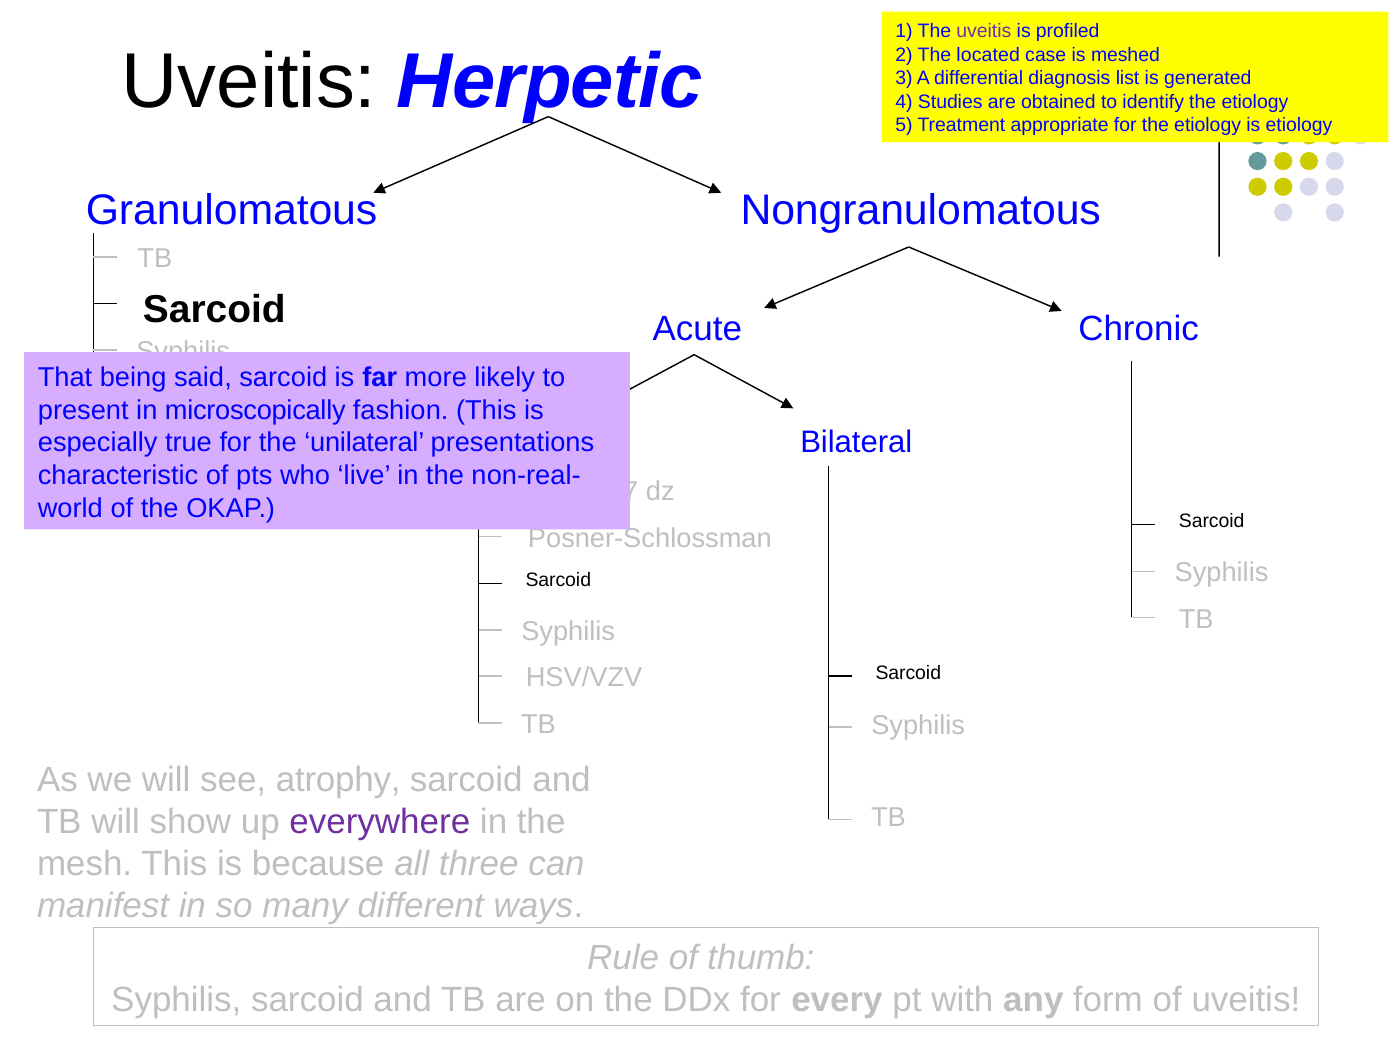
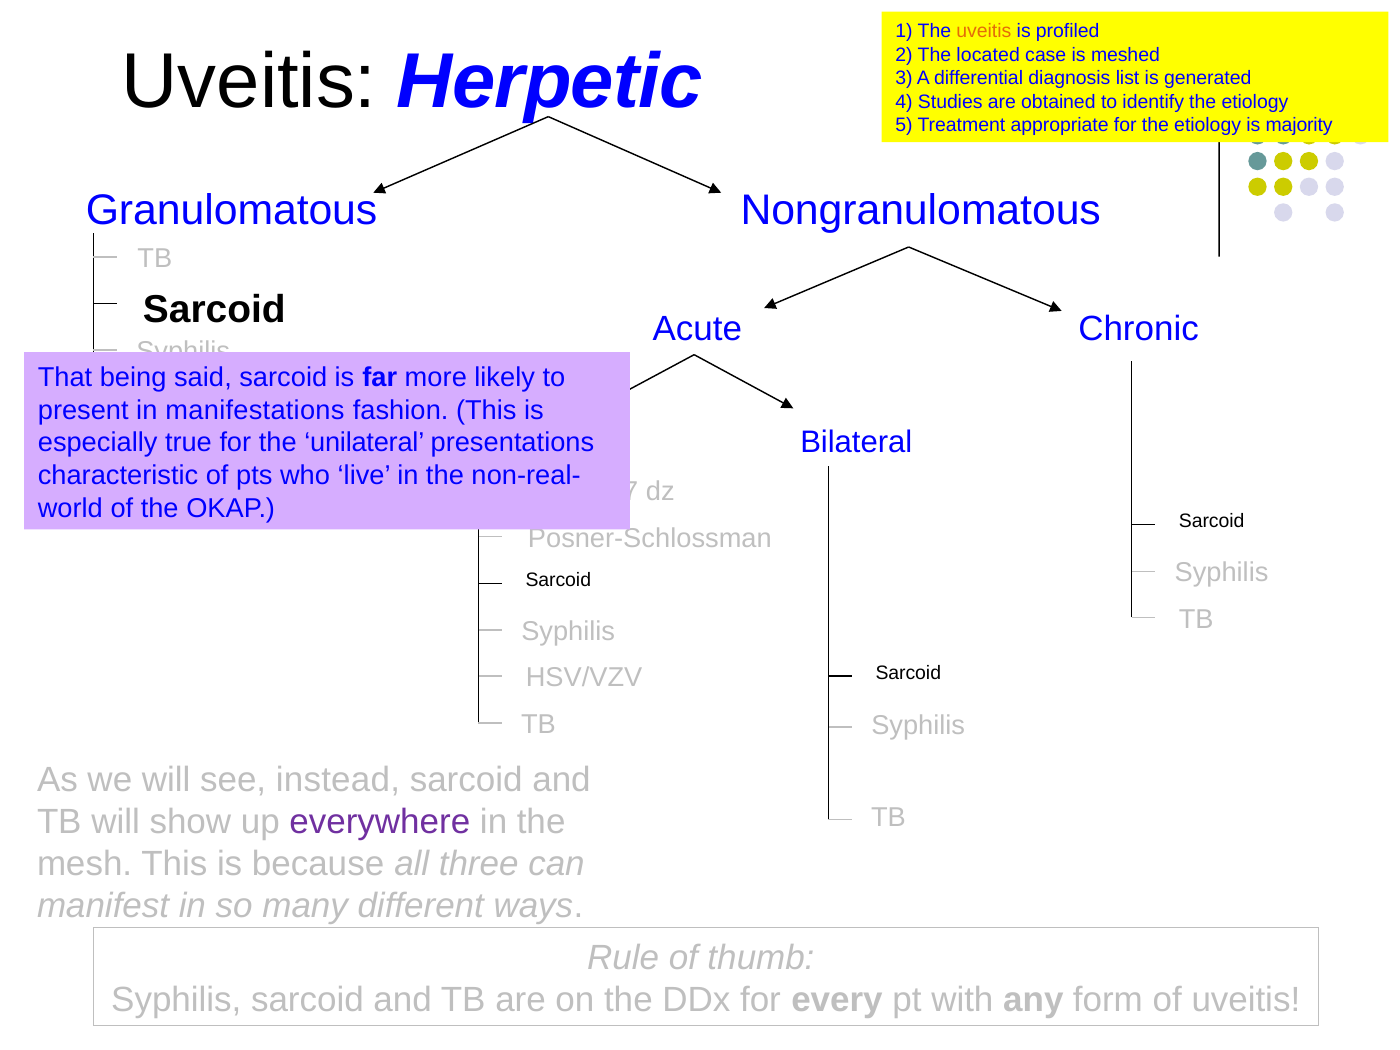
uveitis at (984, 32) colour: purple -> orange
is etiology: etiology -> majority
microscopically: microscopically -> manifestations
atrophy: atrophy -> instead
